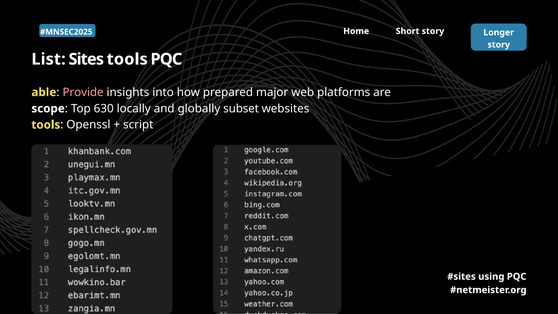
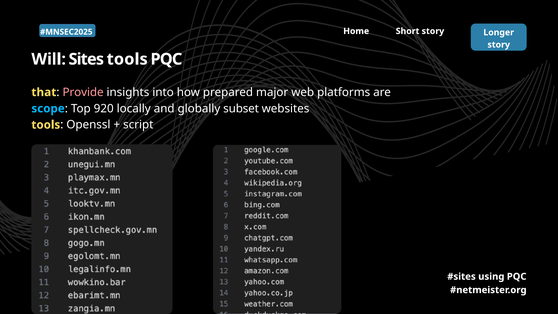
List: List -> Will
able: able -> that
scope colour: white -> light blue
630: 630 -> 920
